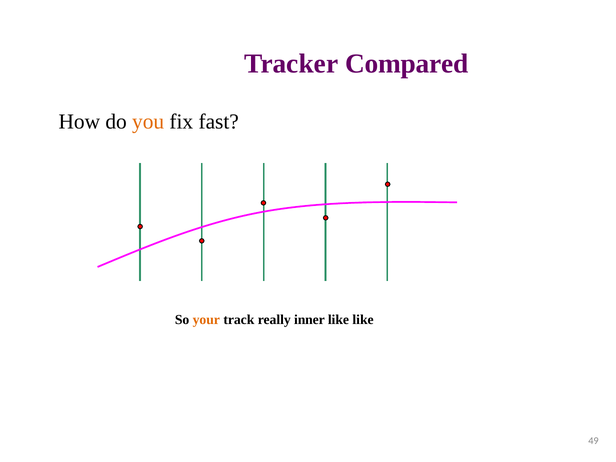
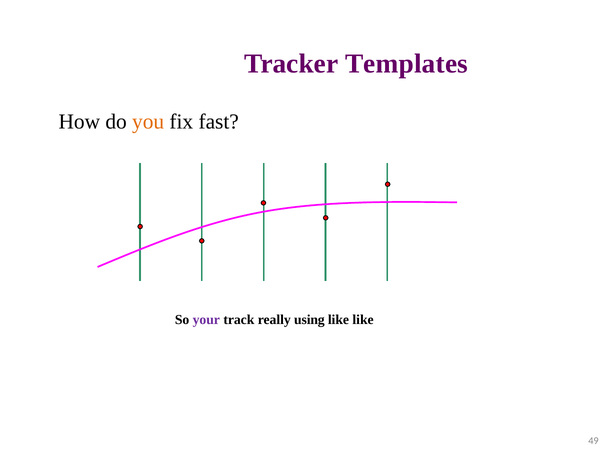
Compared: Compared -> Templates
your colour: orange -> purple
inner: inner -> using
